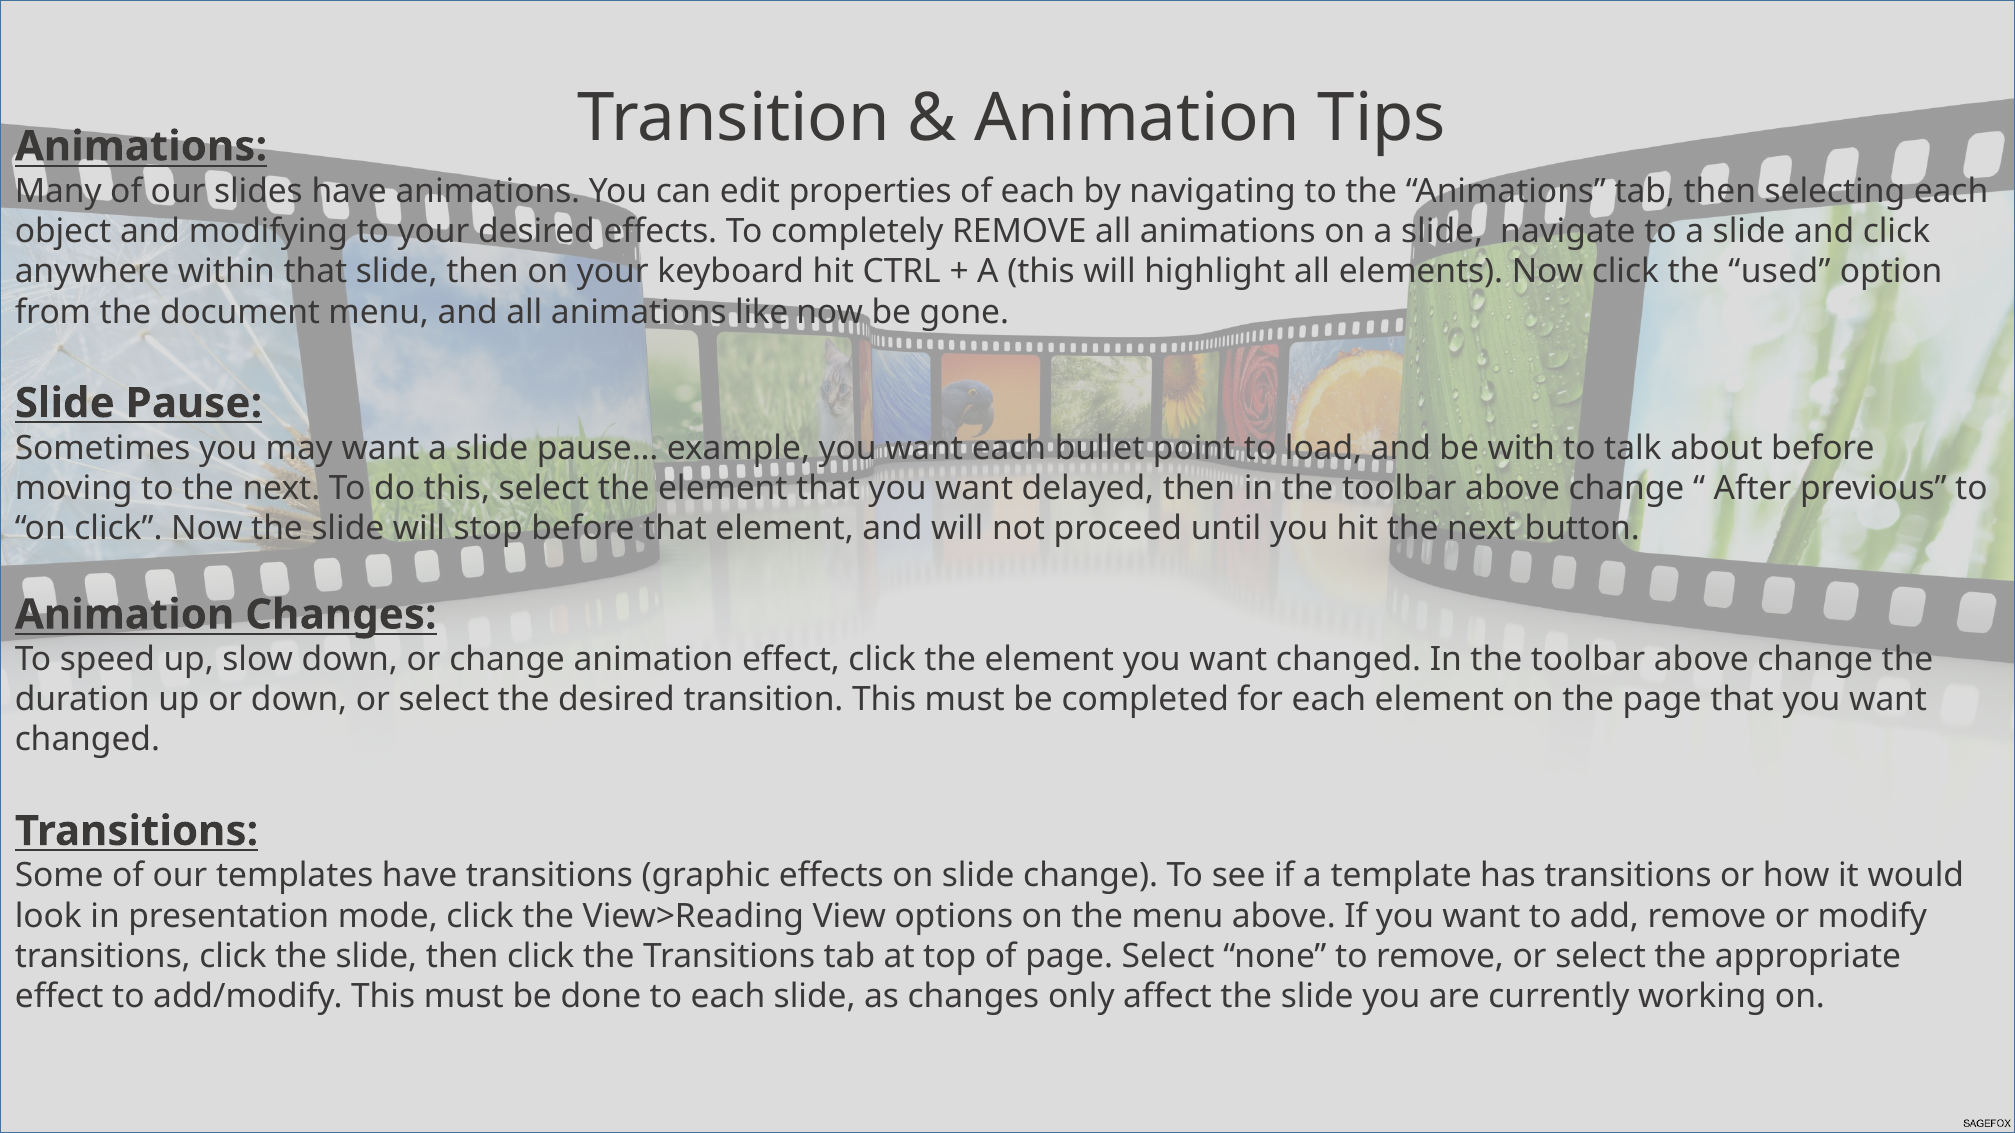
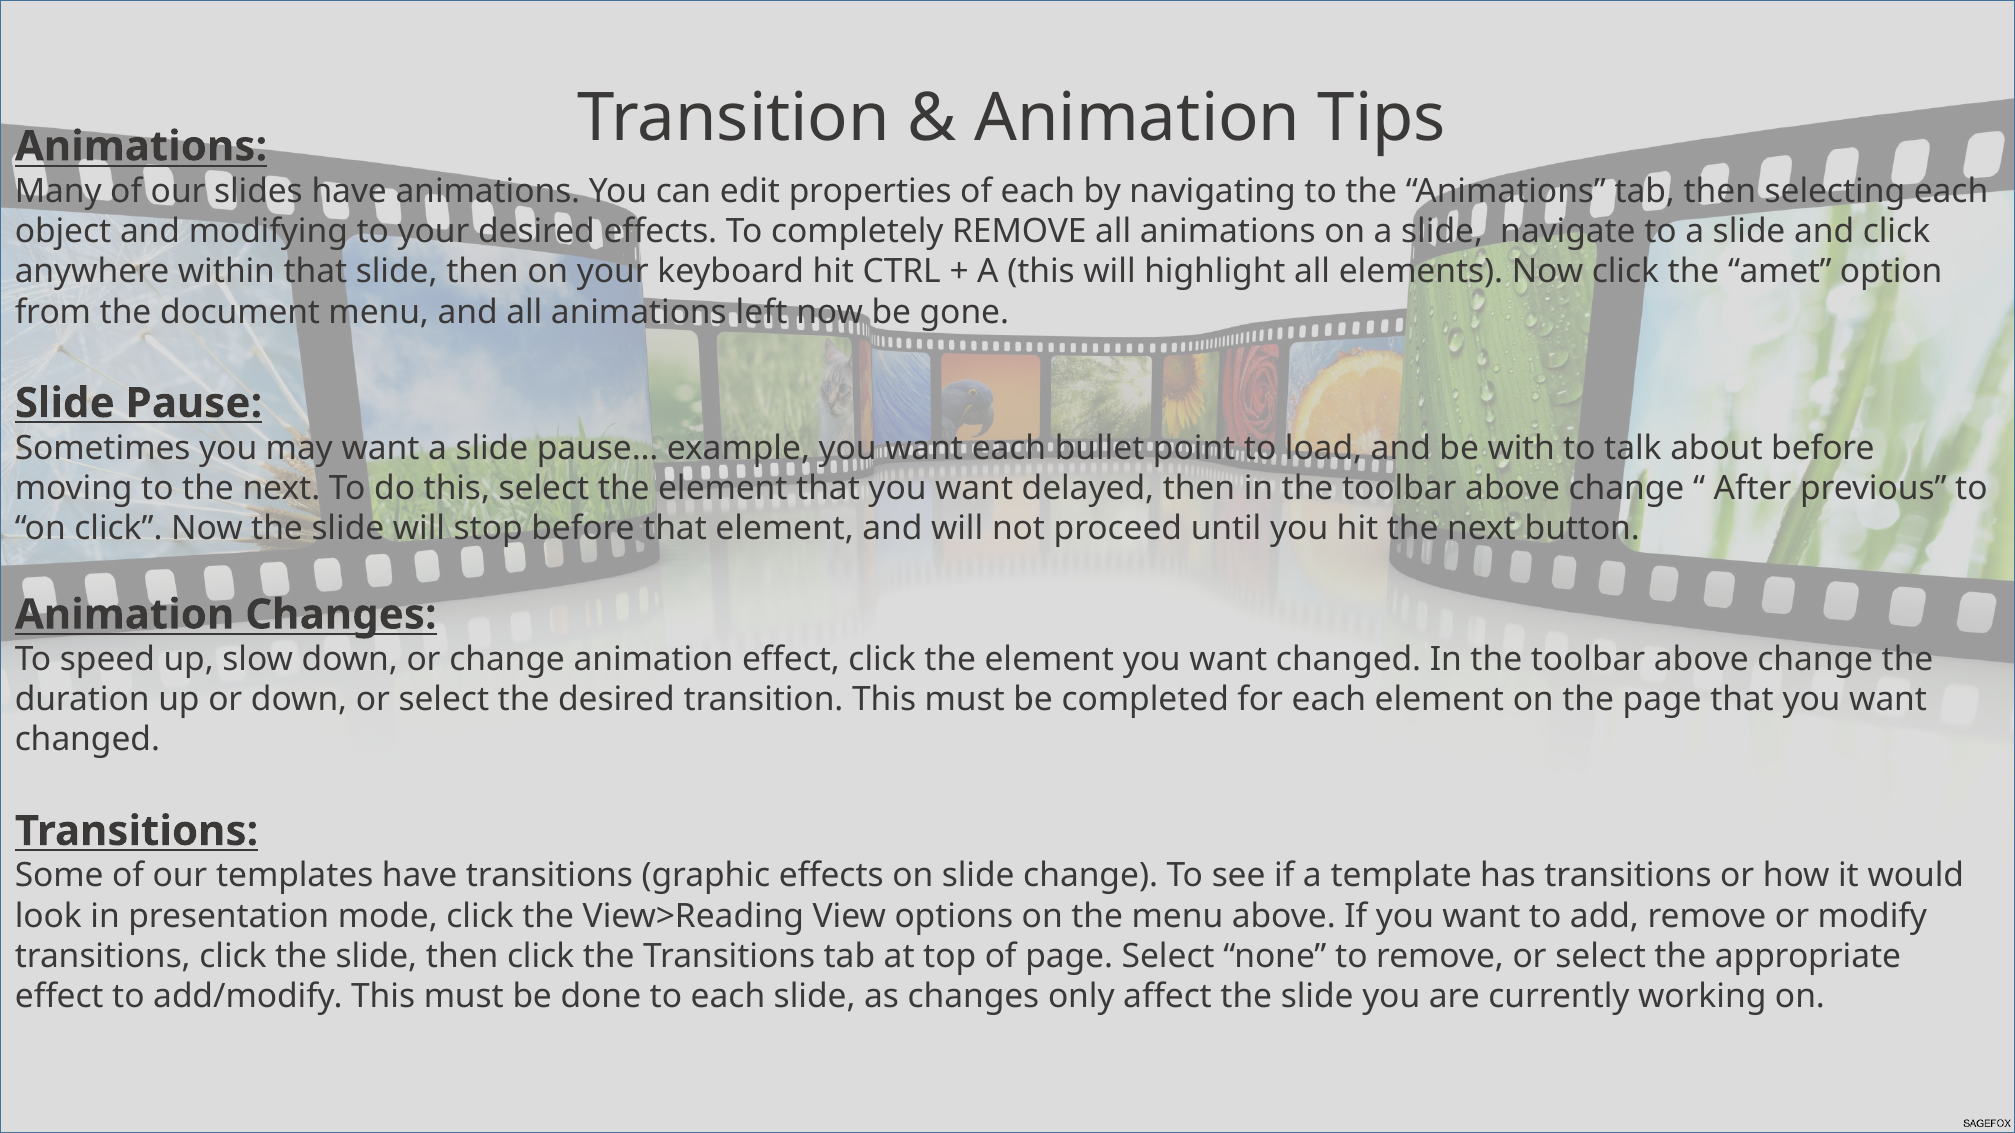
used: used -> amet
like: like -> left
